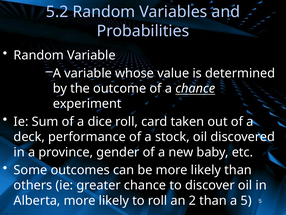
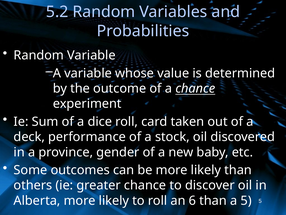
2: 2 -> 6
